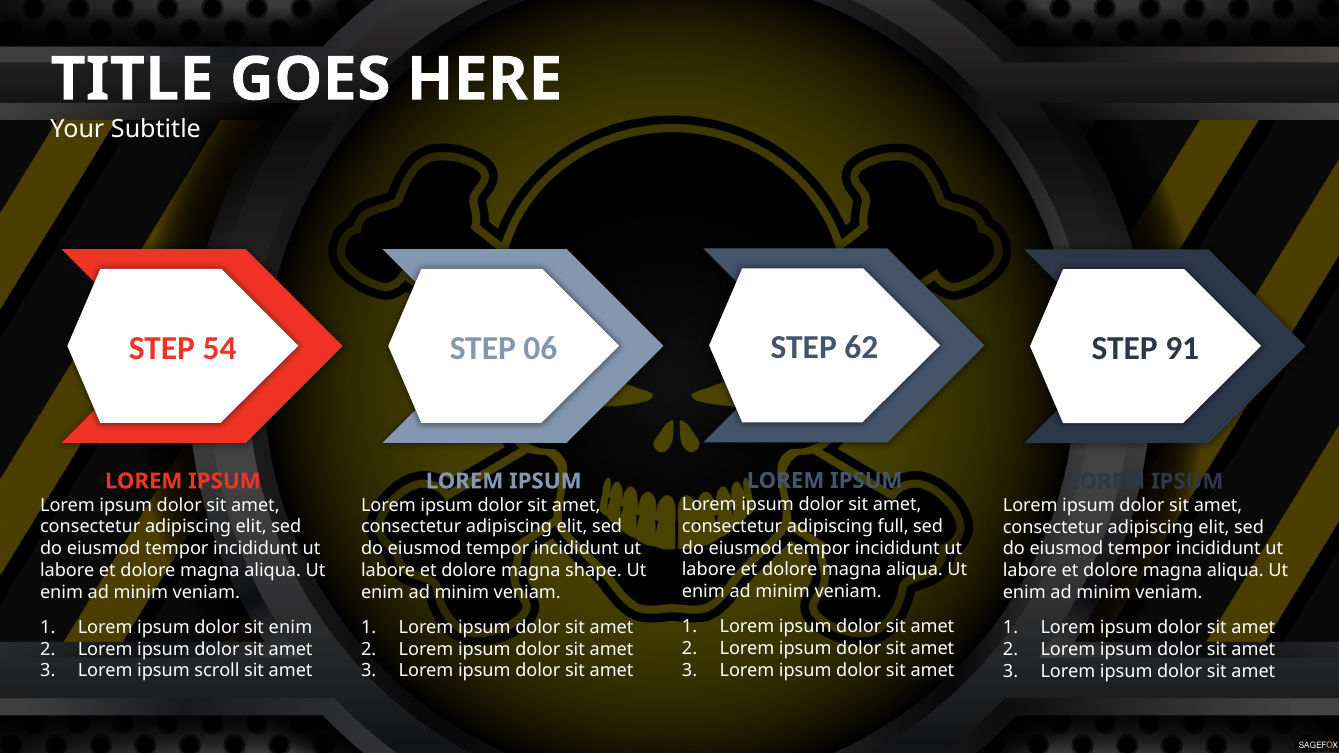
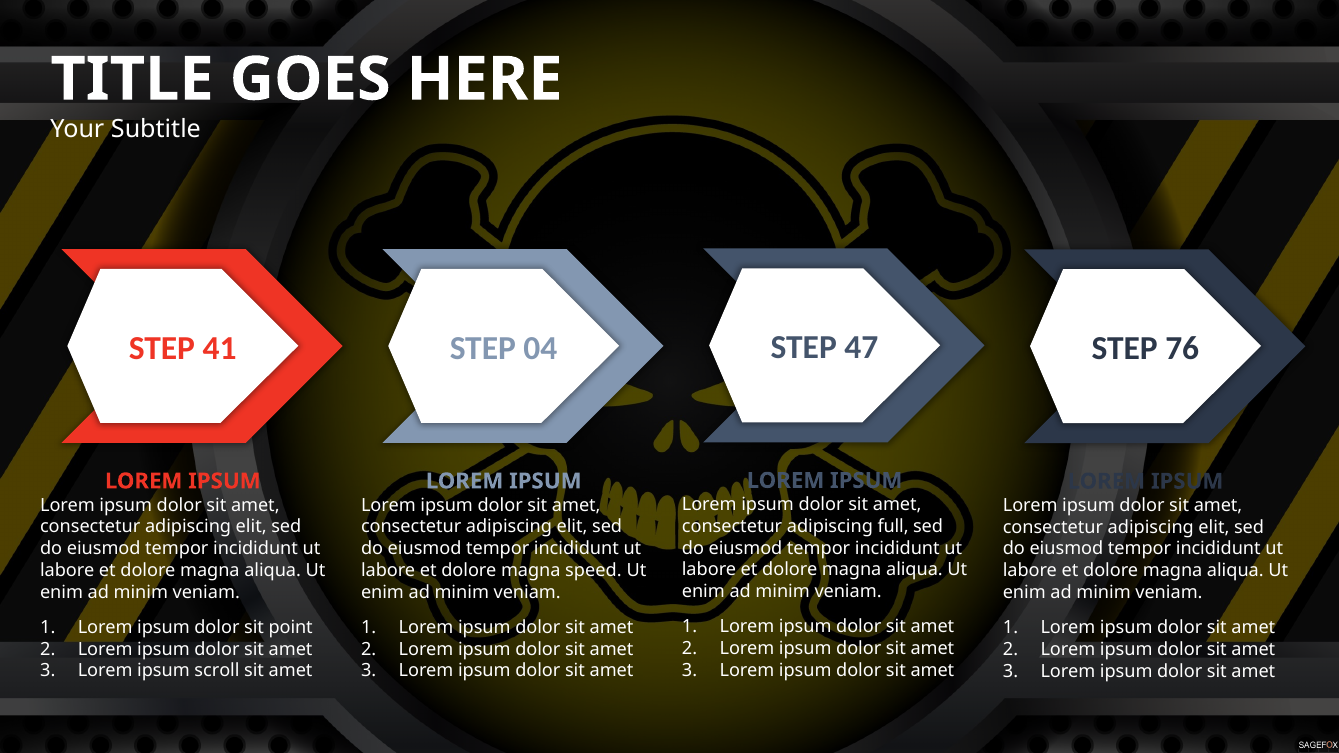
62: 62 -> 47
54: 54 -> 41
06: 06 -> 04
91: 91 -> 76
shape: shape -> speed
sit enim: enim -> point
